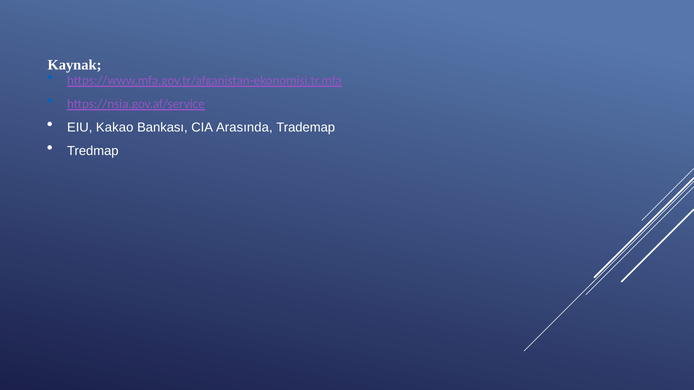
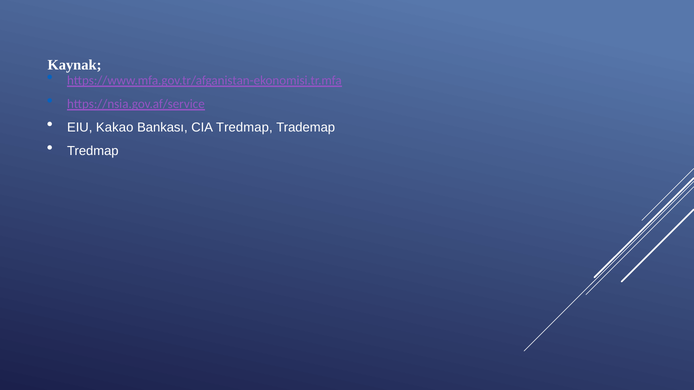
CIA Arasında: Arasında -> Tredmap
